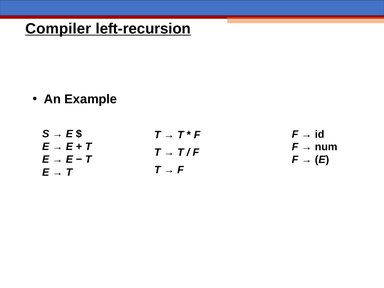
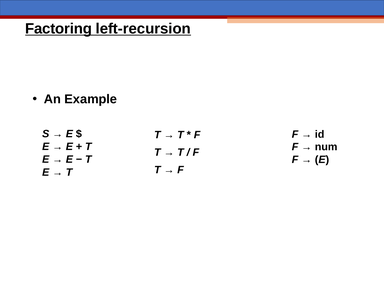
Compiler: Compiler -> Factoring
